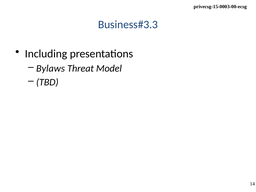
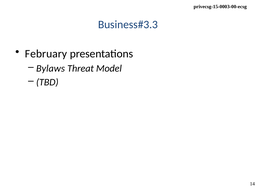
Including: Including -> February
